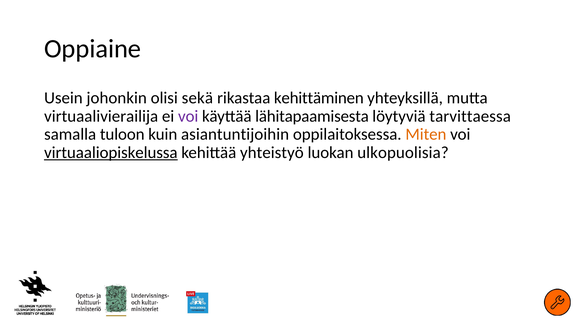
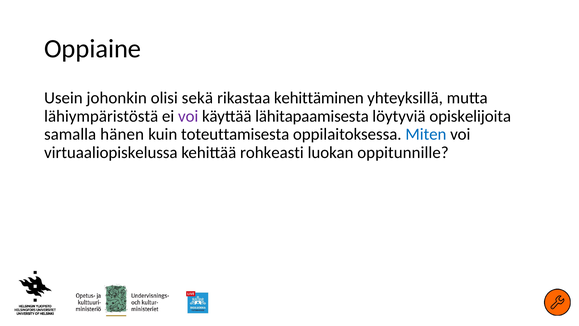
virtuaalivierailija: virtuaalivierailija -> lähiympäristöstä
tarvittaessa: tarvittaessa -> opiskelijoita
tuloon: tuloon -> hänen
asiantuntijoihin: asiantuntijoihin -> toteuttamisesta
Miten colour: orange -> blue
virtuaaliopiskelussa underline: present -> none
yhteistyö: yhteistyö -> rohkeasti
ulkopuolisia: ulkopuolisia -> oppitunnille
